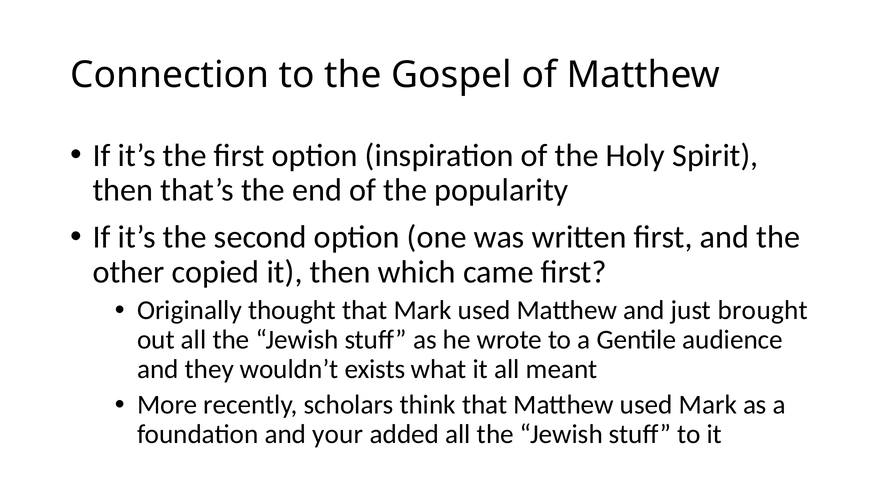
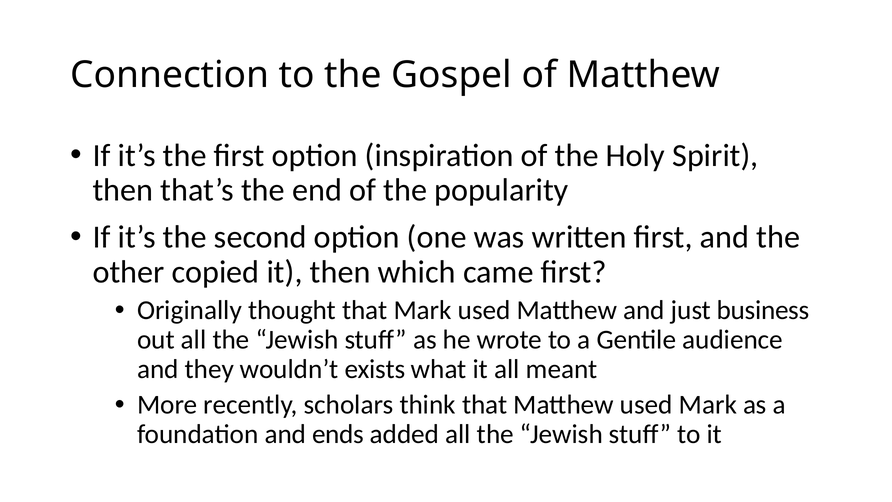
brought: brought -> business
your: your -> ends
